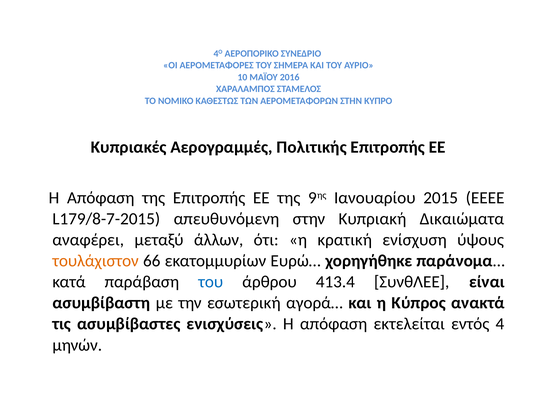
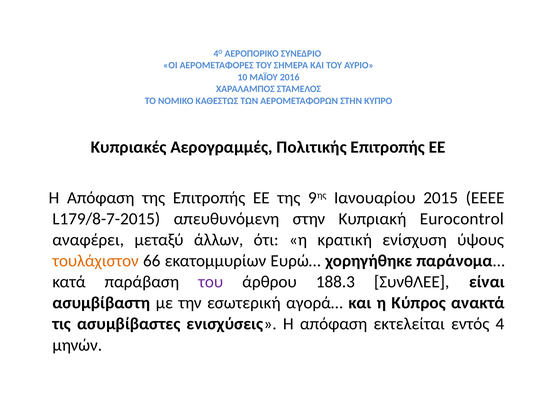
Δικαιώματα: Δικαιώματα -> Eurocontrol
του at (211, 282) colour: blue -> purple
413.4: 413.4 -> 188.3
